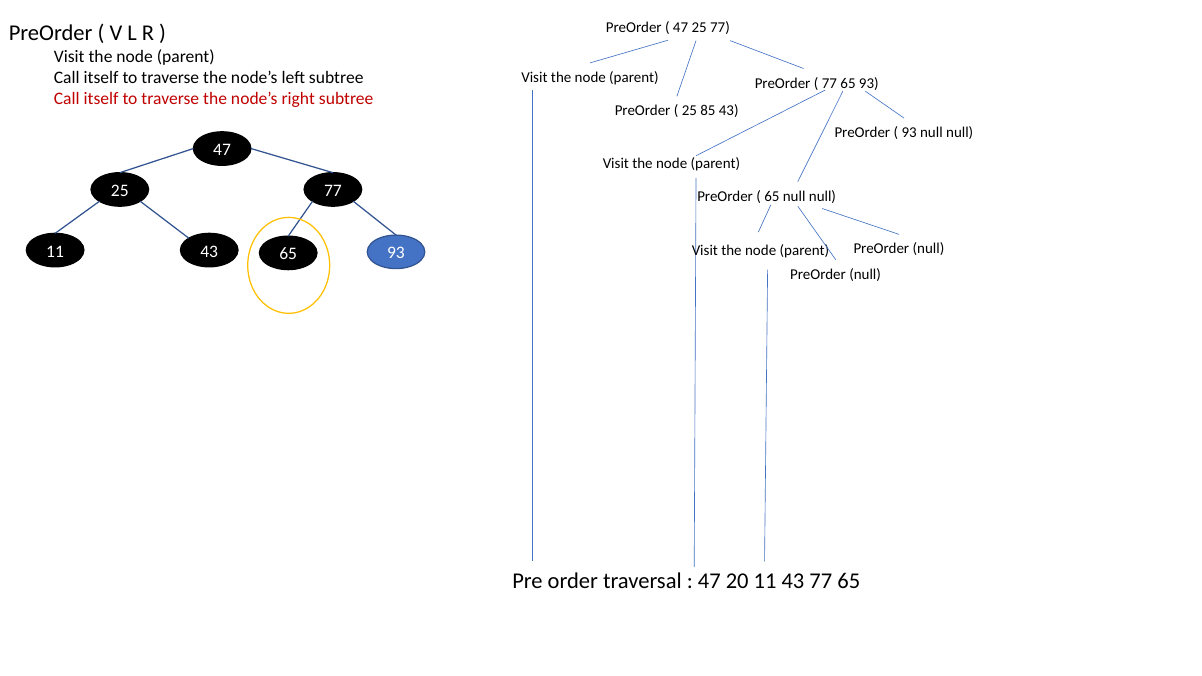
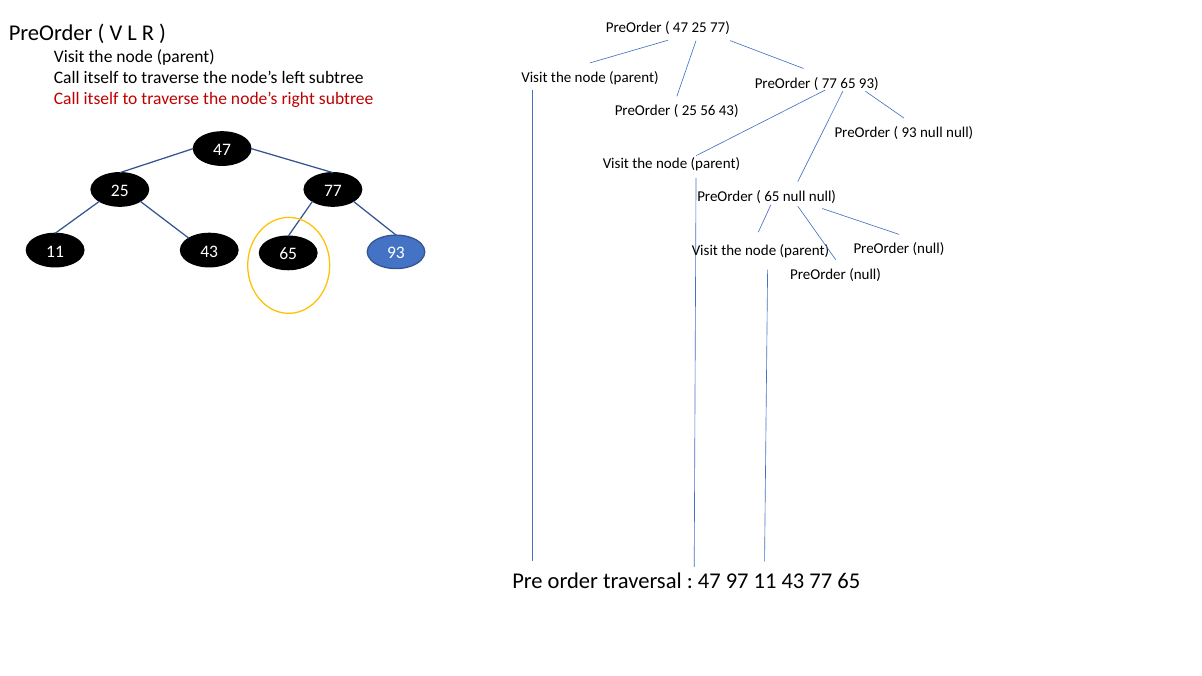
85: 85 -> 56
20: 20 -> 97
